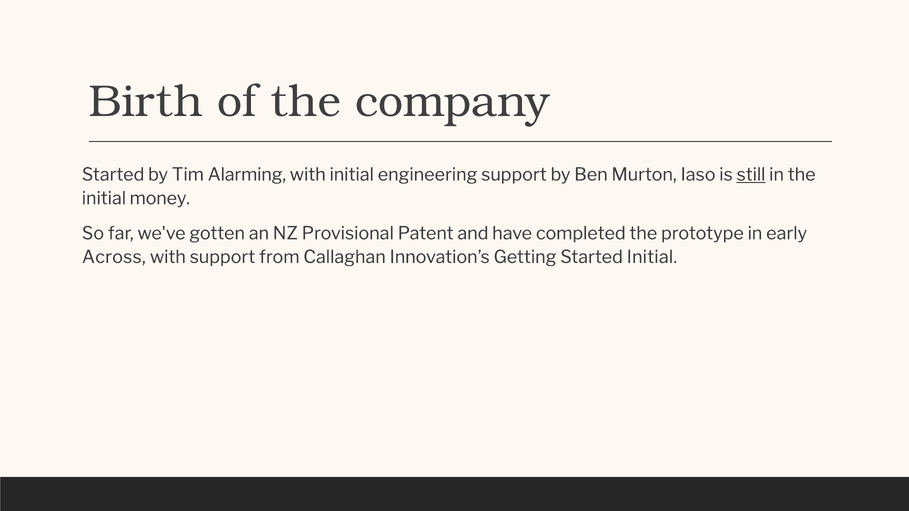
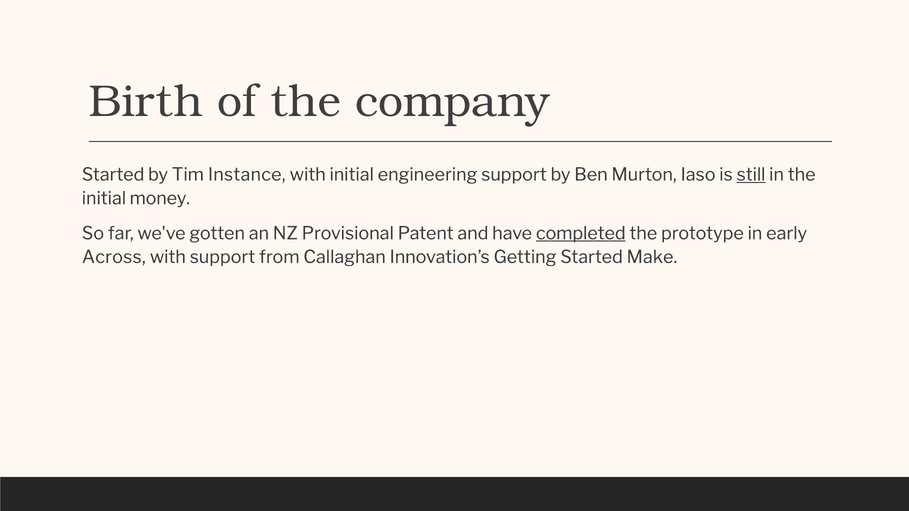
Alarming: Alarming -> Instance
completed underline: none -> present
Started Initial: Initial -> Make
